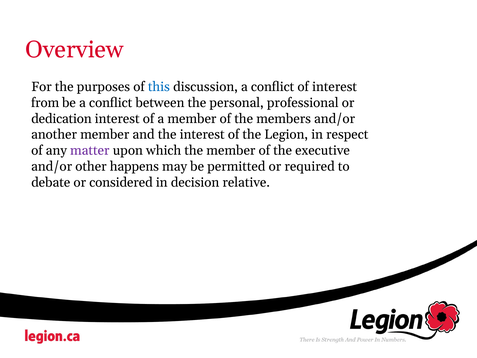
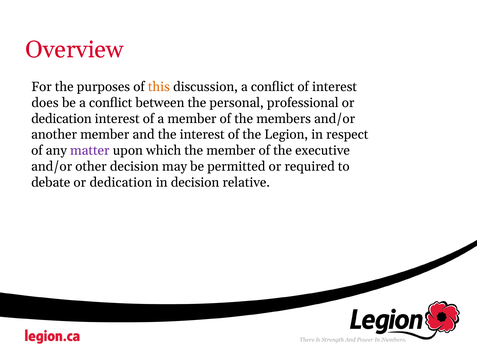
this colour: blue -> orange
from: from -> does
other happens: happens -> decision
debate or considered: considered -> dedication
